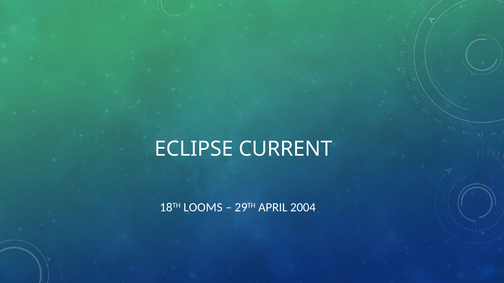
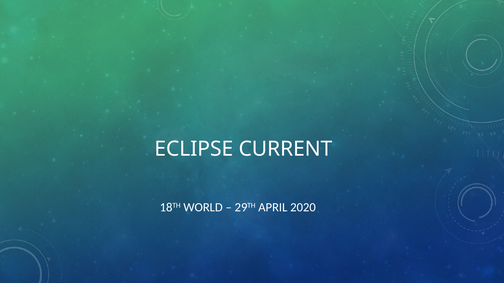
LOOMS: LOOMS -> WORLD
2004: 2004 -> 2020
